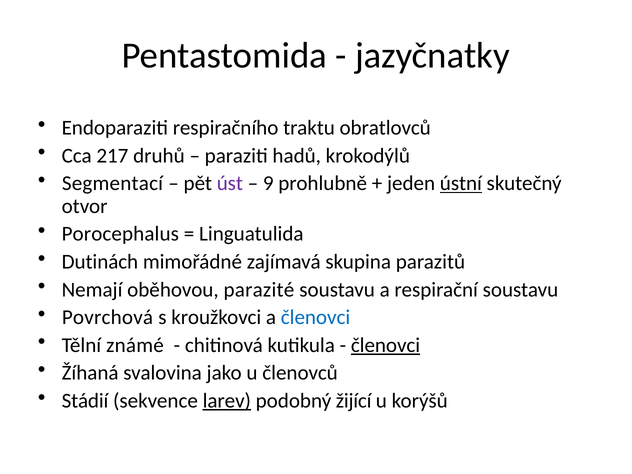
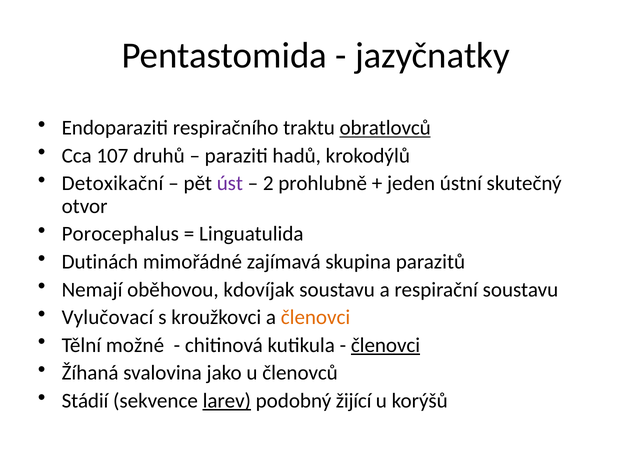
obratlovců underline: none -> present
217: 217 -> 107
Segmentací: Segmentací -> Detoxikační
9: 9 -> 2
ústní underline: present -> none
parazité: parazité -> kdovíjak
Povrchová: Povrchová -> Vylučovací
členovci at (316, 317) colour: blue -> orange
známé: známé -> možné
